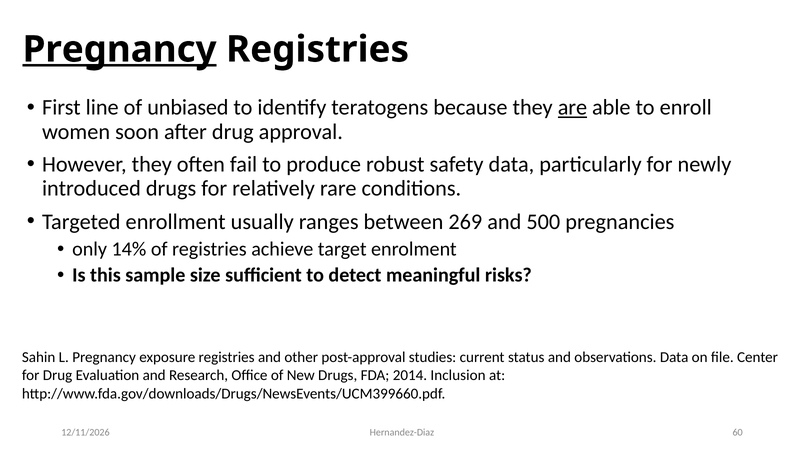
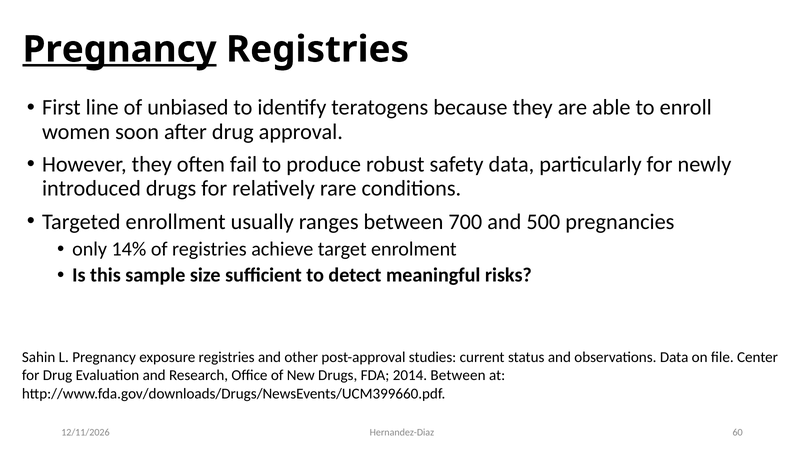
are underline: present -> none
269: 269 -> 700
2014 Inclusion: Inclusion -> Between
